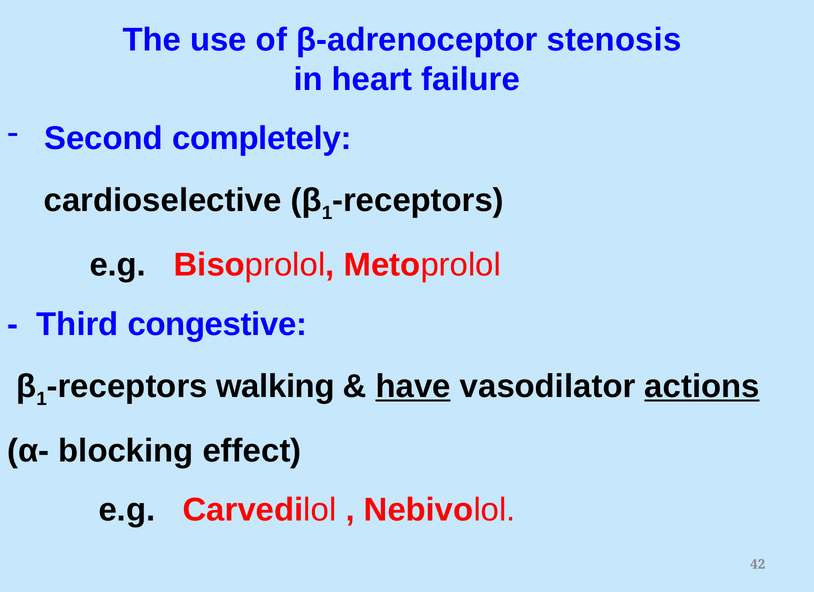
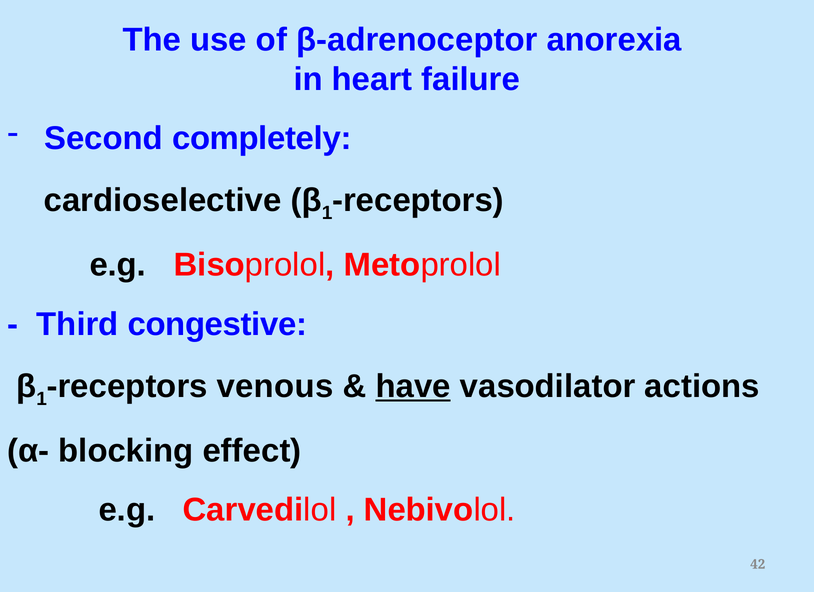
stenosis: stenosis -> anorexia
walking: walking -> venous
actions underline: present -> none
